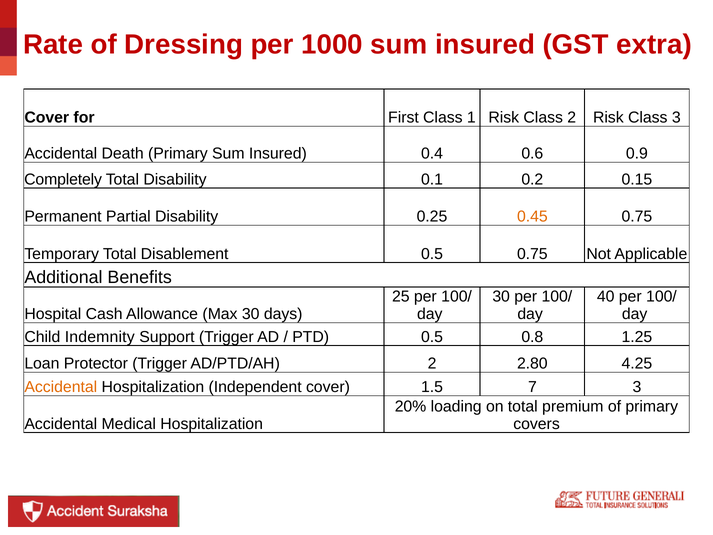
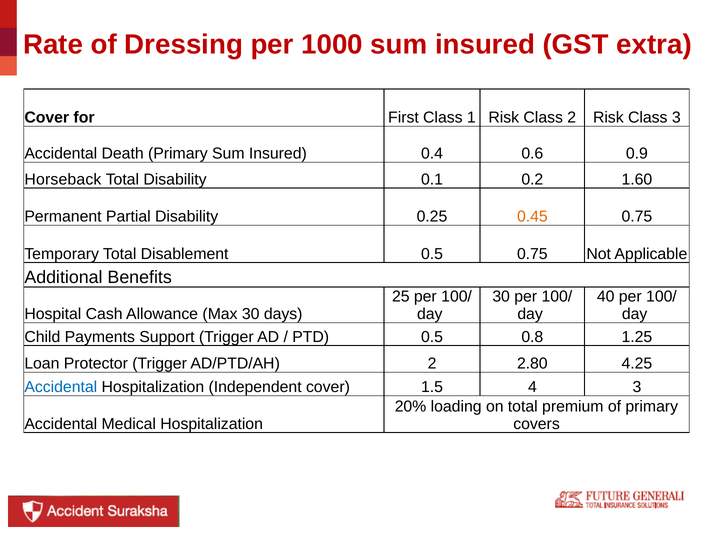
Completely: Completely -> Horseback
0.15: 0.15 -> 1.60
Indemnity: Indemnity -> Payments
Accidental at (61, 387) colour: orange -> blue
7: 7 -> 4
